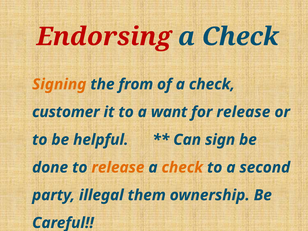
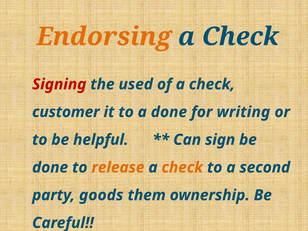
Endorsing colour: red -> orange
Signing colour: orange -> red
from: from -> used
a want: want -> done
for release: release -> writing
illegal: illegal -> goods
